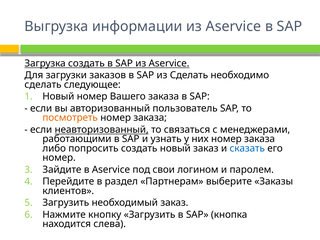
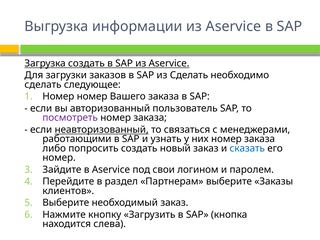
Новый at (58, 96): Новый -> Номер
посмотреть colour: orange -> purple
Загрузить at (66, 203): Загрузить -> Выберите
